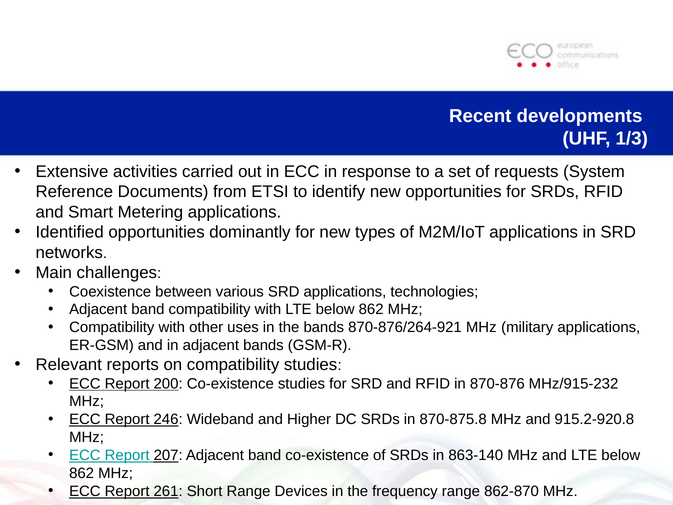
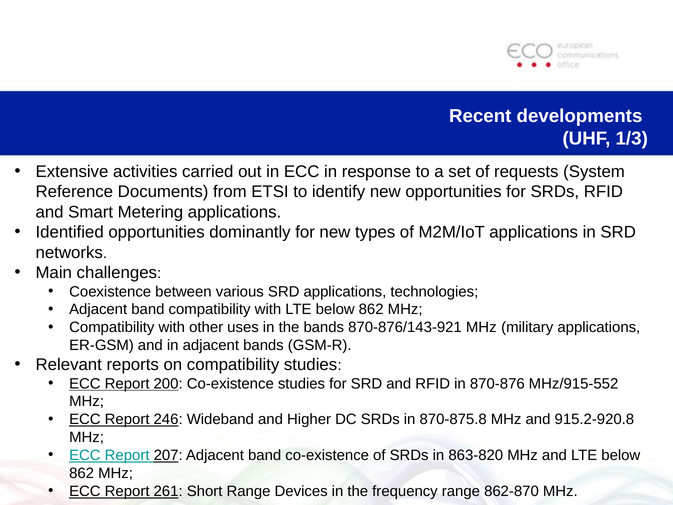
870-876/264-921: 870-876/264-921 -> 870-876/143-921
MHz/915-232: MHz/915-232 -> MHz/915-552
863-140: 863-140 -> 863-820
